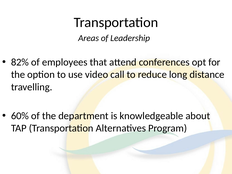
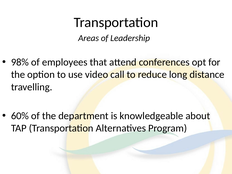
82%: 82% -> 98%
